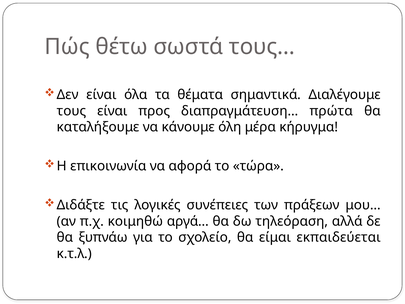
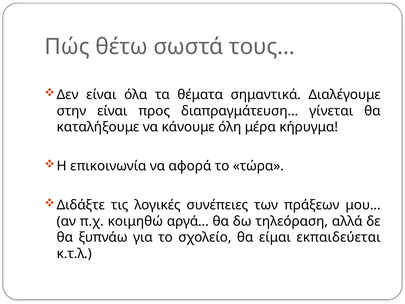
τους: τους -> στην
πρώτα: πρώτα -> γίνεται
